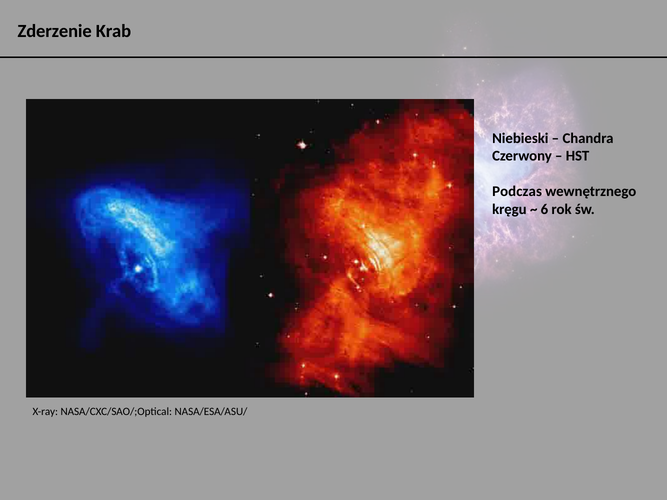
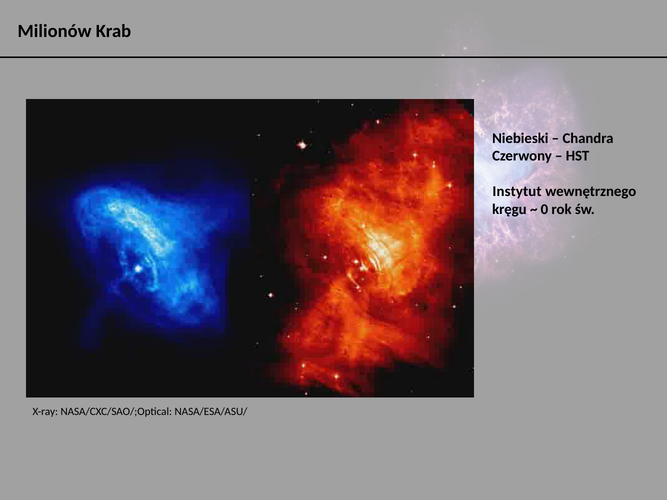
Zderzenie: Zderzenie -> Milionów
Podczas: Podczas -> Instytut
6: 6 -> 0
